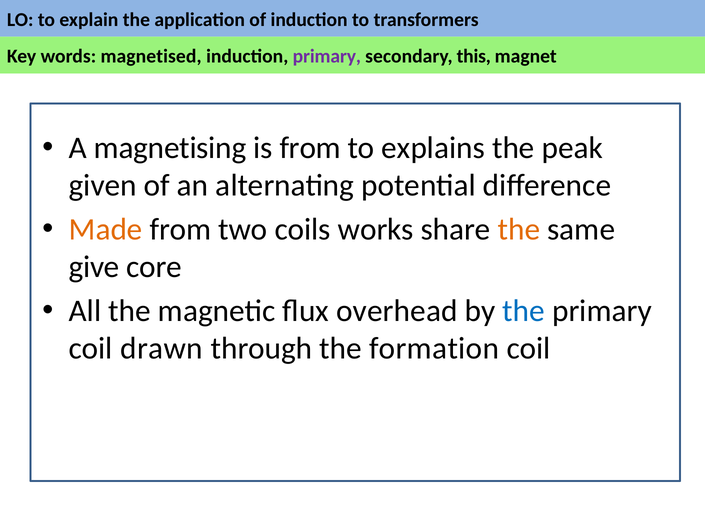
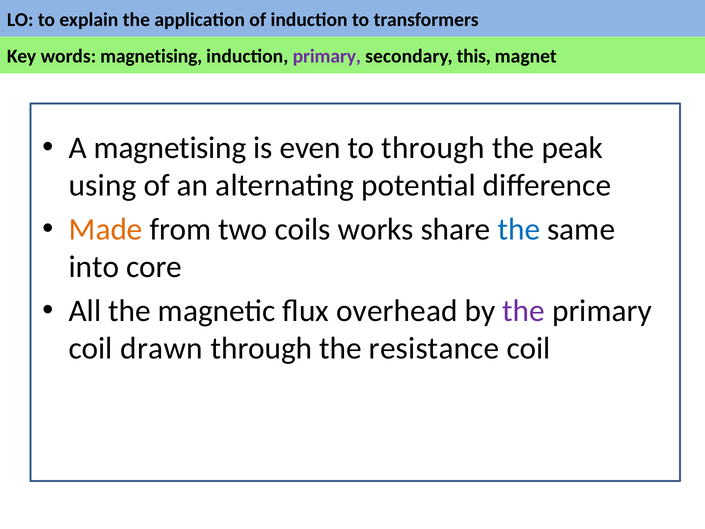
magnetised at (151, 56): magnetised -> magnetising
is from: from -> even
to explains: explains -> through
given: given -> using
the at (519, 229) colour: orange -> blue
give: give -> into
the at (524, 311) colour: blue -> purple
formation: formation -> resistance
